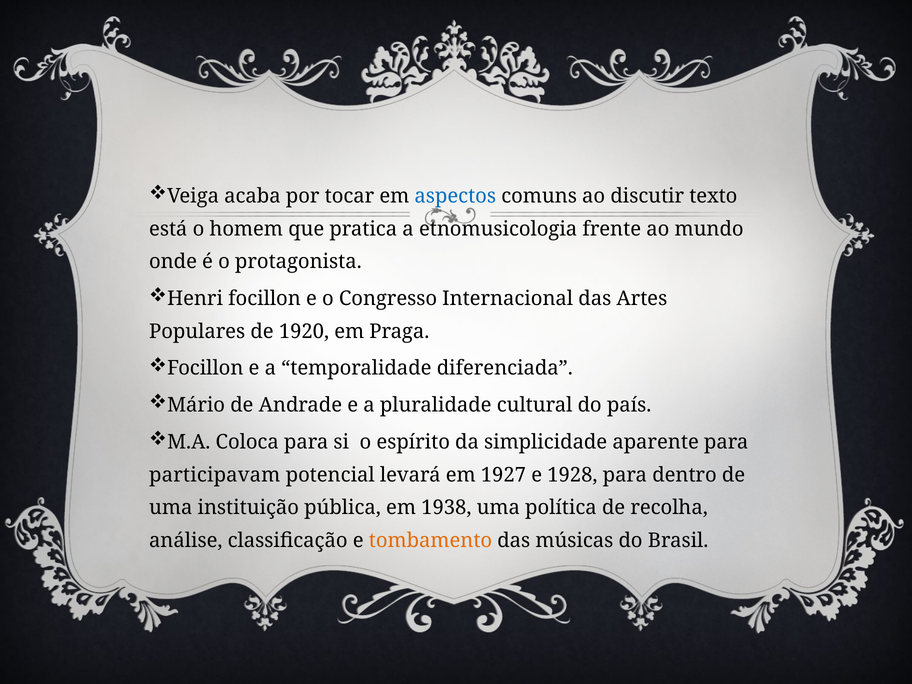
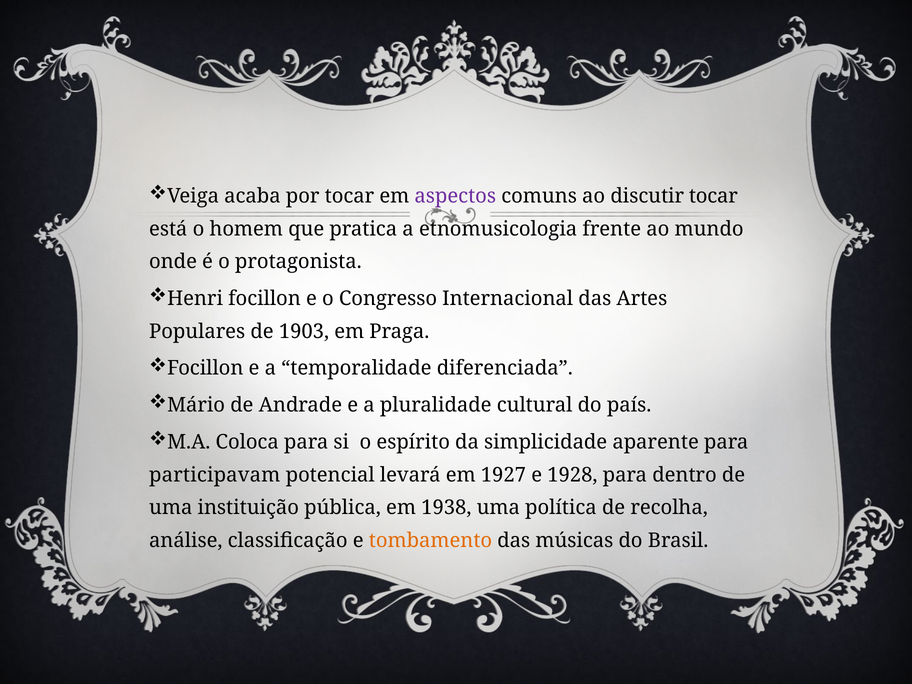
aspectos colour: blue -> purple
discutir texto: texto -> tocar
1920: 1920 -> 1903
